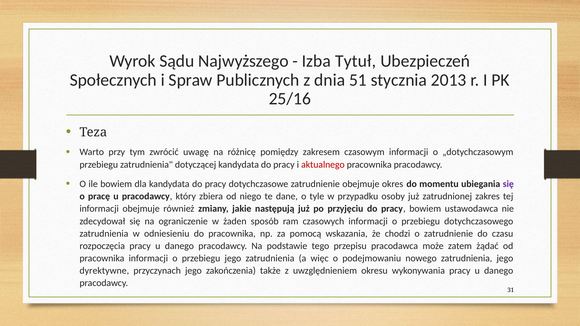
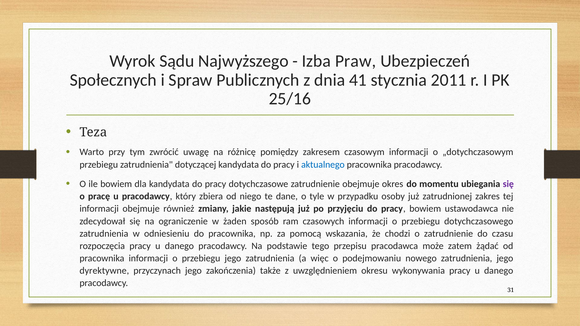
Tytuł: Tytuł -> Praw
51: 51 -> 41
2013: 2013 -> 2011
aktualnego colour: red -> blue
